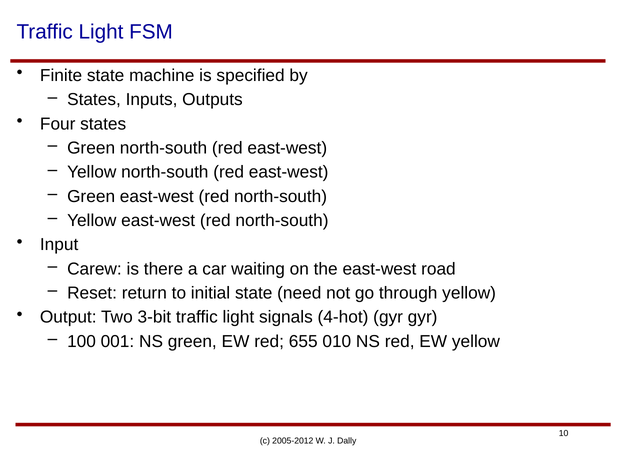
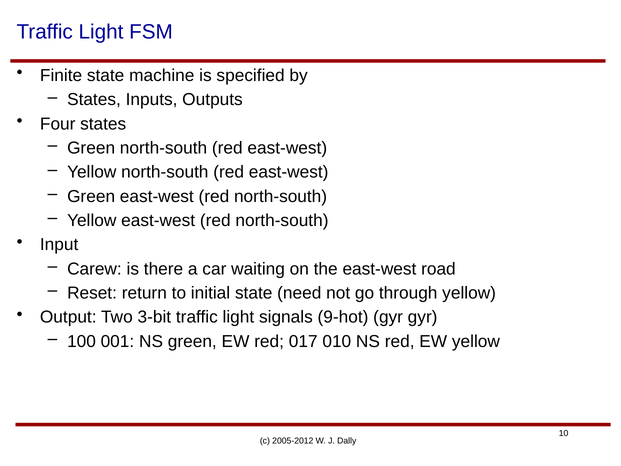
4-hot: 4-hot -> 9-hot
655: 655 -> 017
